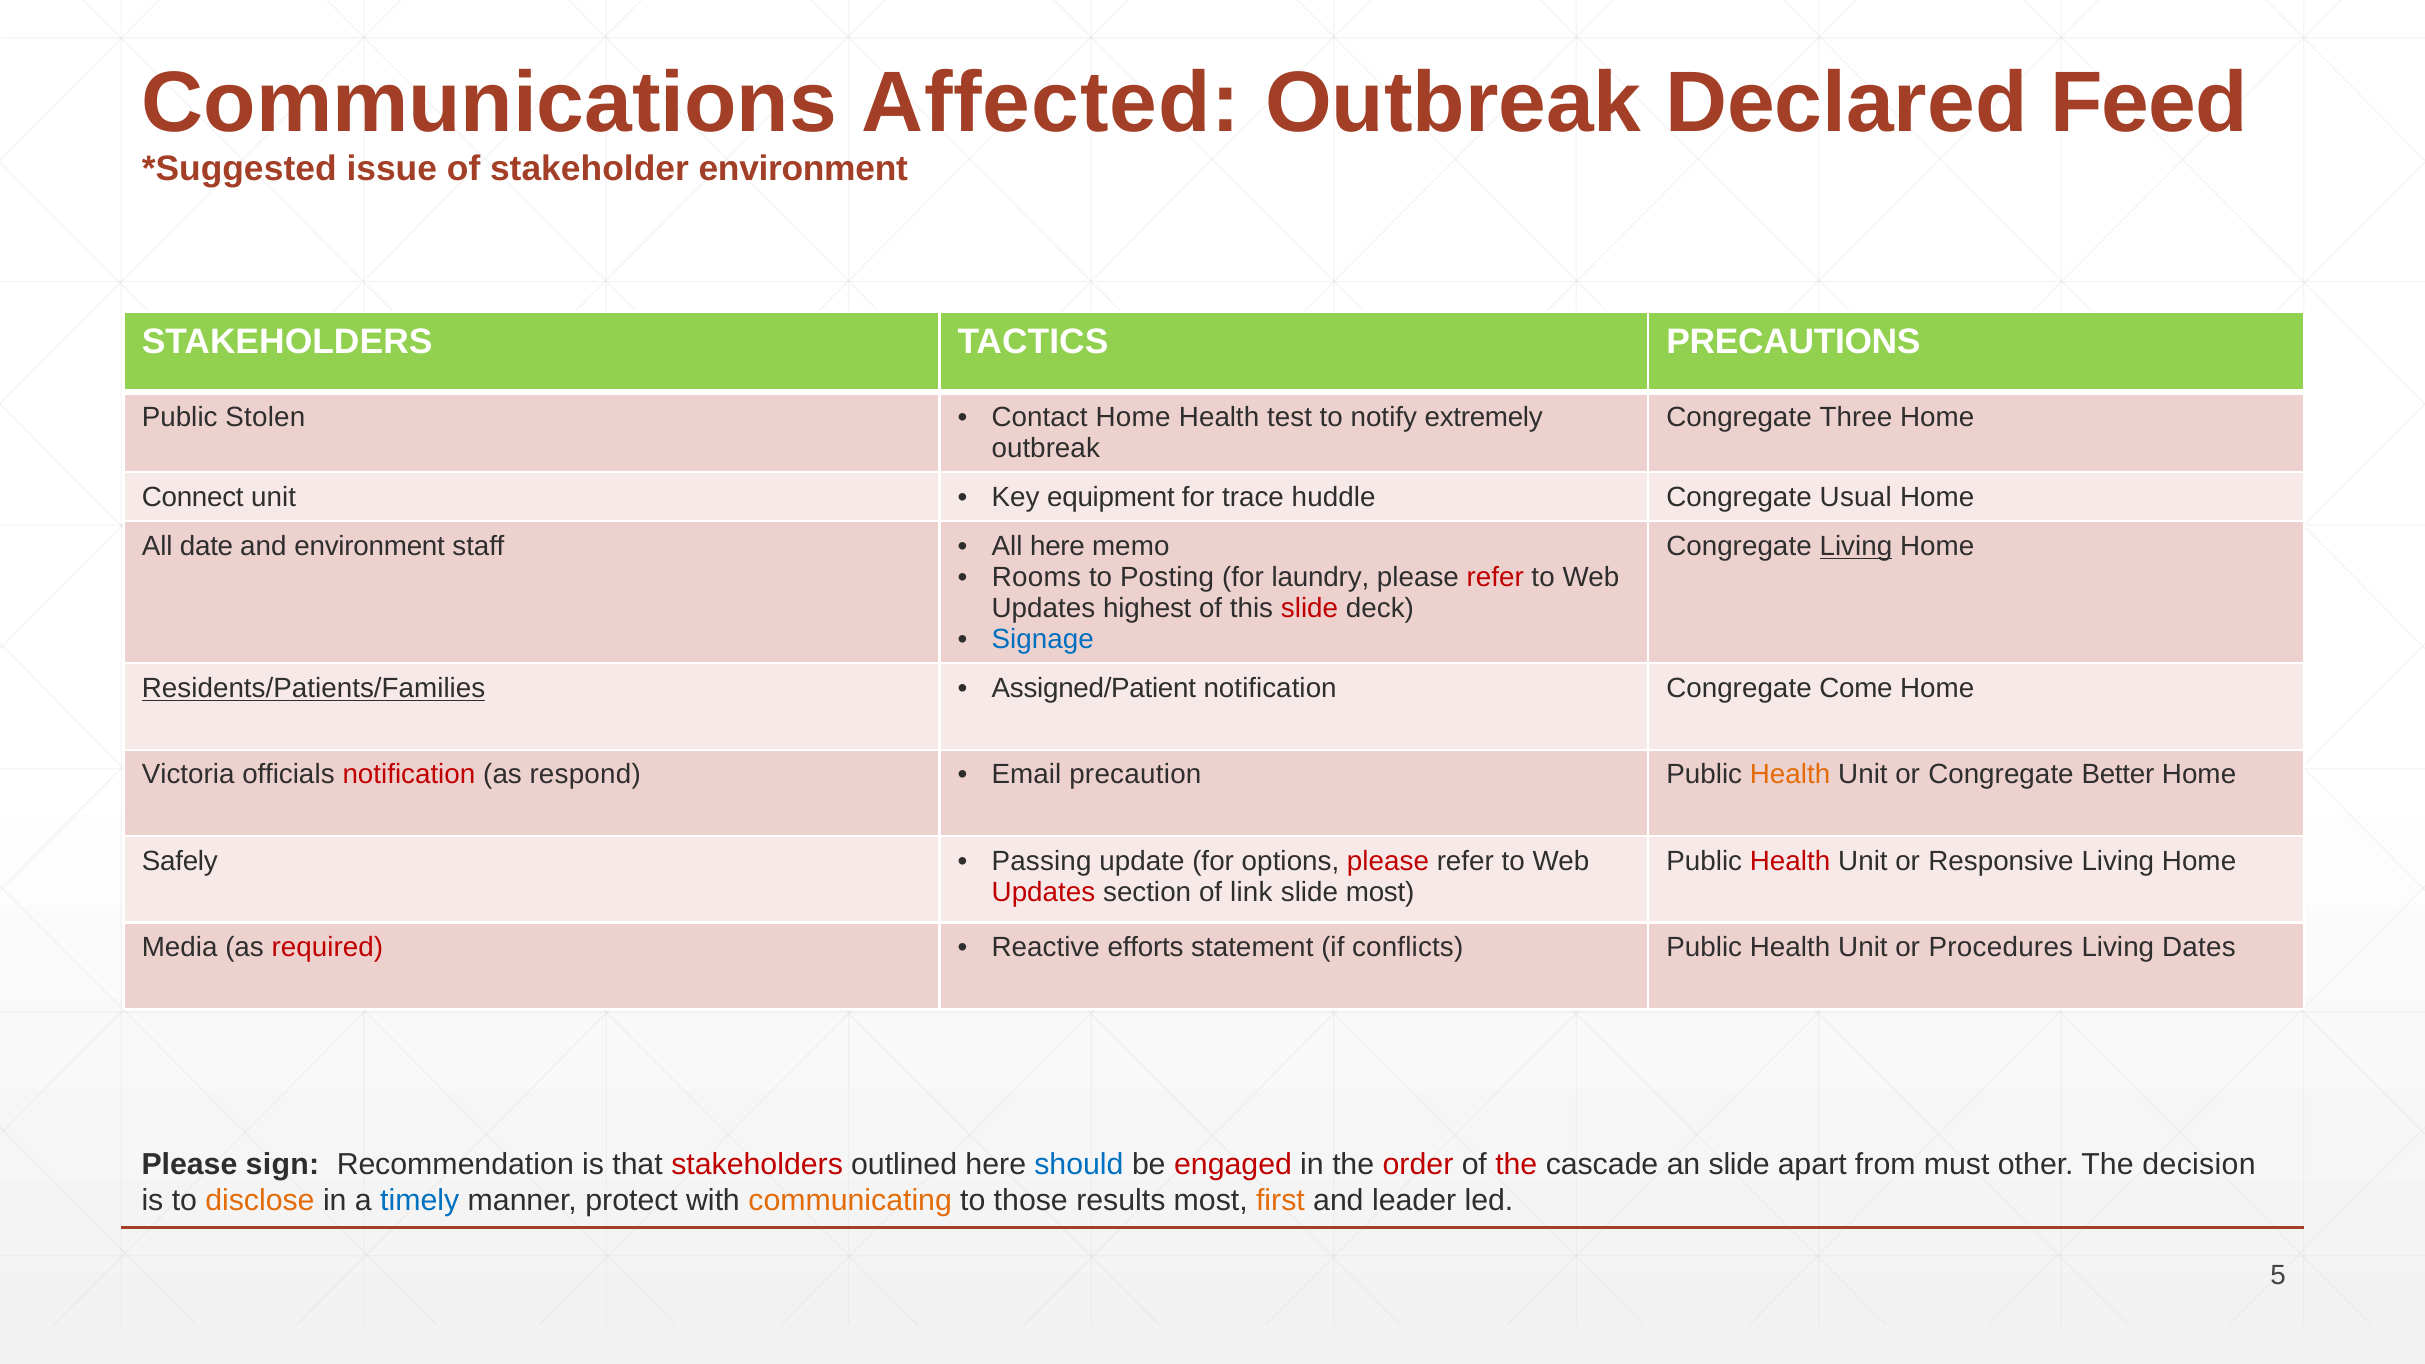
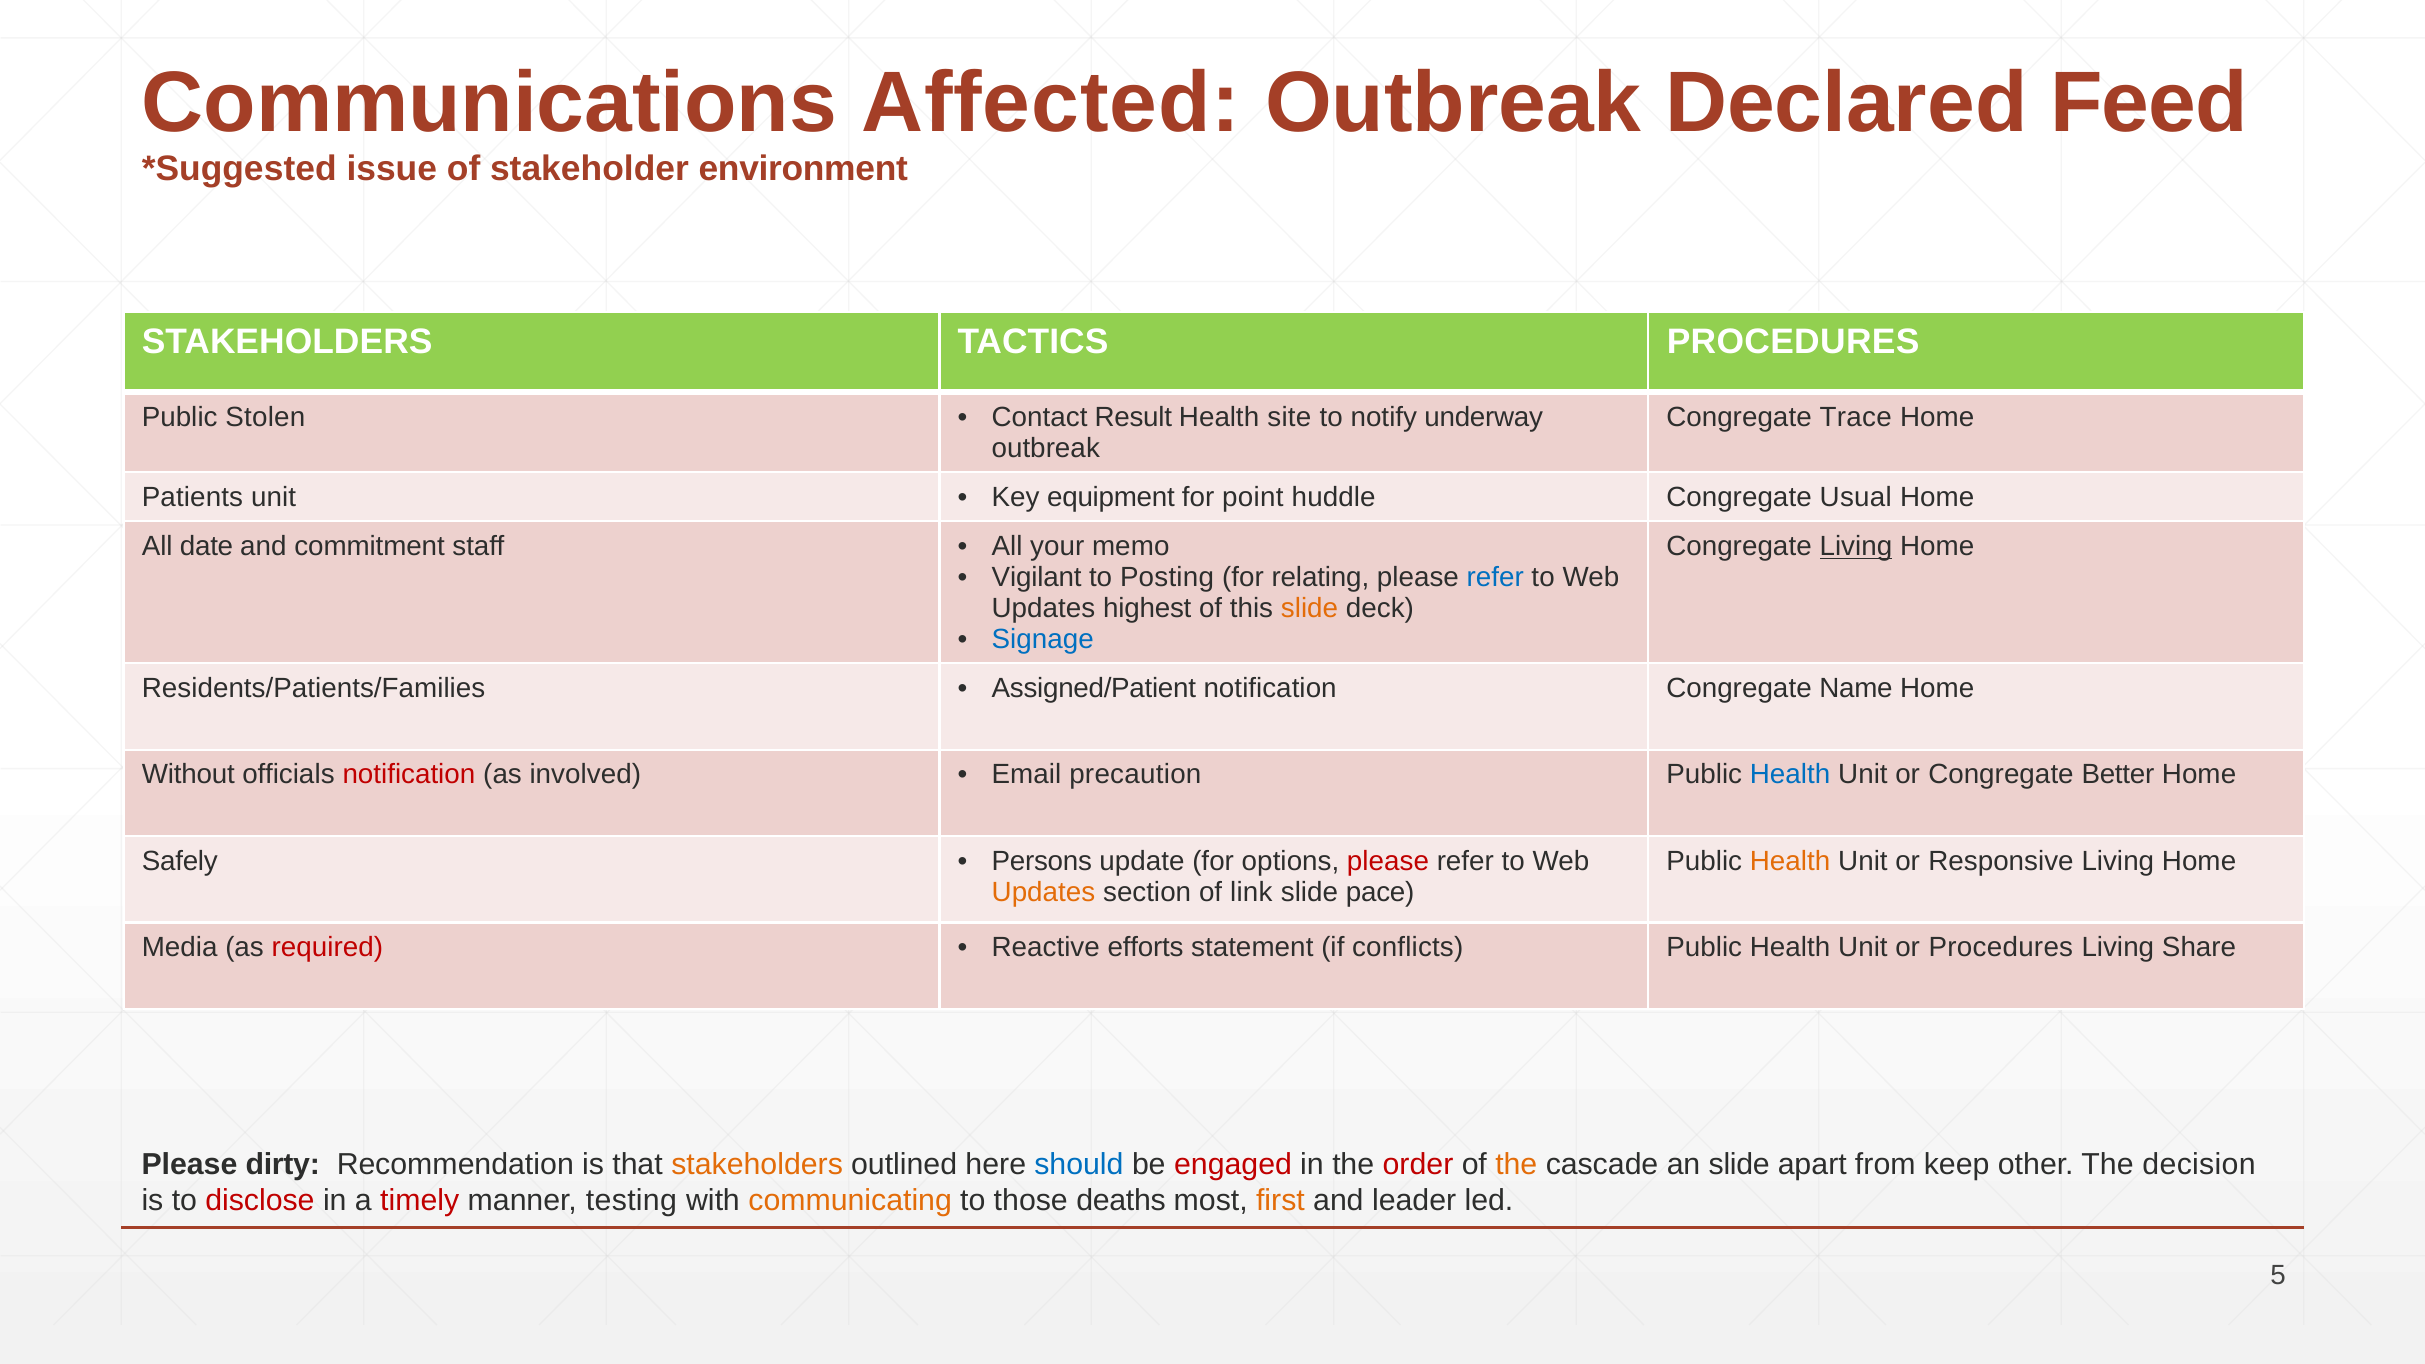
TACTICS PRECAUTIONS: PRECAUTIONS -> PROCEDURES
Contact Home: Home -> Result
test: test -> site
extremely: extremely -> underway
Three: Three -> Trace
Connect: Connect -> Patients
trace: trace -> point
and environment: environment -> commitment
All here: here -> your
Rooms: Rooms -> Vigilant
laundry: laundry -> relating
refer at (1495, 577) colour: red -> blue
slide at (1310, 608) colour: red -> orange
Residents/Patients/Families underline: present -> none
Come: Come -> Name
Victoria: Victoria -> Without
respond: respond -> involved
Health at (1790, 775) colour: orange -> blue
Passing: Passing -> Persons
Health at (1790, 861) colour: red -> orange
Updates at (1043, 892) colour: red -> orange
slide most: most -> pace
Dates: Dates -> Share
sign: sign -> dirty
stakeholders at (757, 1164) colour: red -> orange
the at (1516, 1164) colour: red -> orange
must: must -> keep
disclose colour: orange -> red
timely colour: blue -> red
protect: protect -> testing
results: results -> deaths
